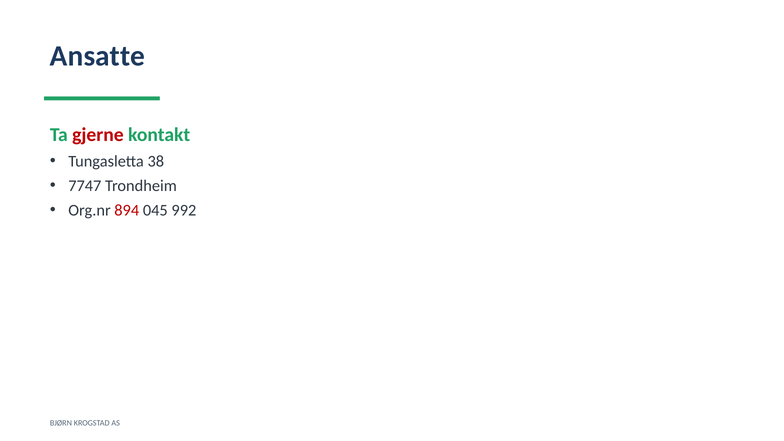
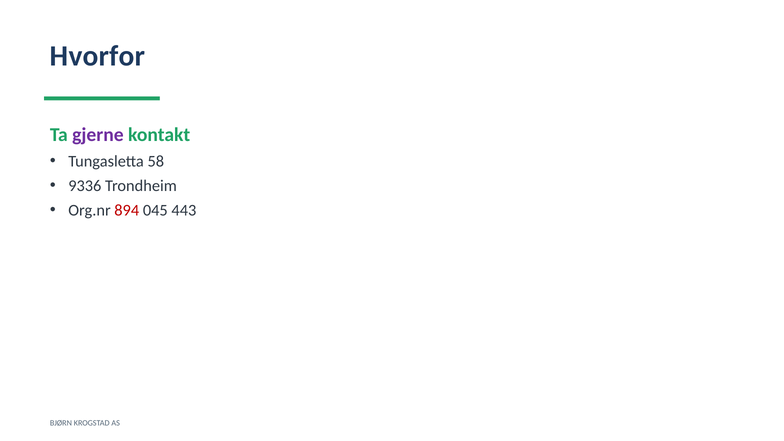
Ansatte: Ansatte -> Hvorfor
gjerne colour: red -> purple
38: 38 -> 58
7747: 7747 -> 9336
992: 992 -> 443
